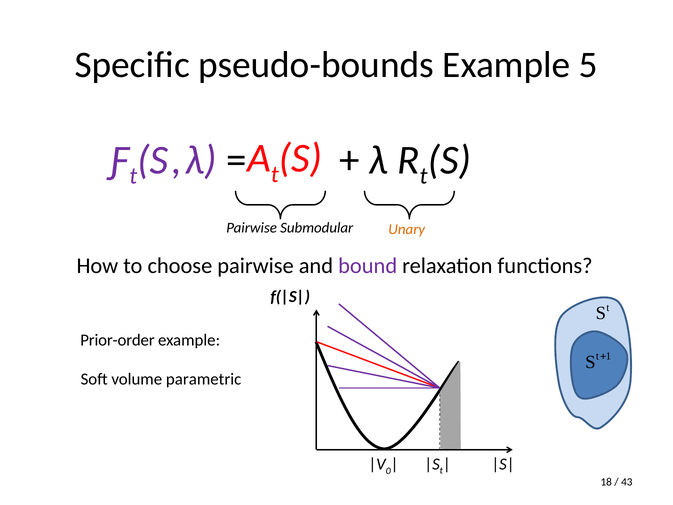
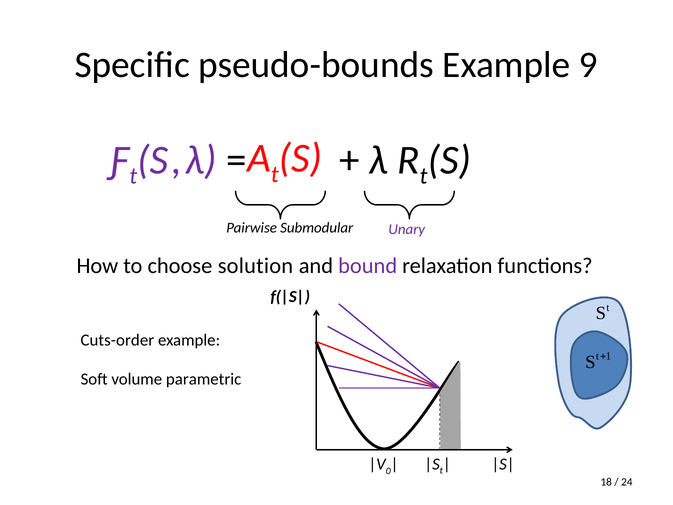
5: 5 -> 9
Unary colour: orange -> purple
choose pairwise: pairwise -> solution
Prior-order: Prior-order -> Cuts-order
43: 43 -> 24
